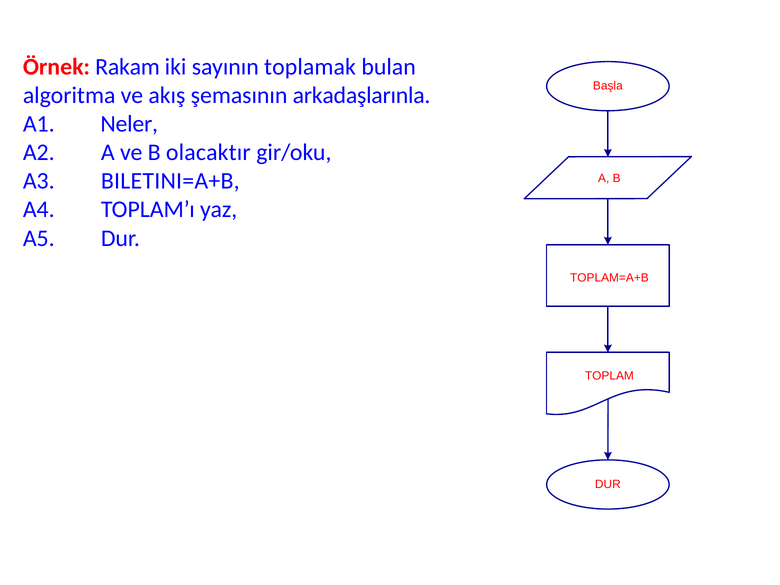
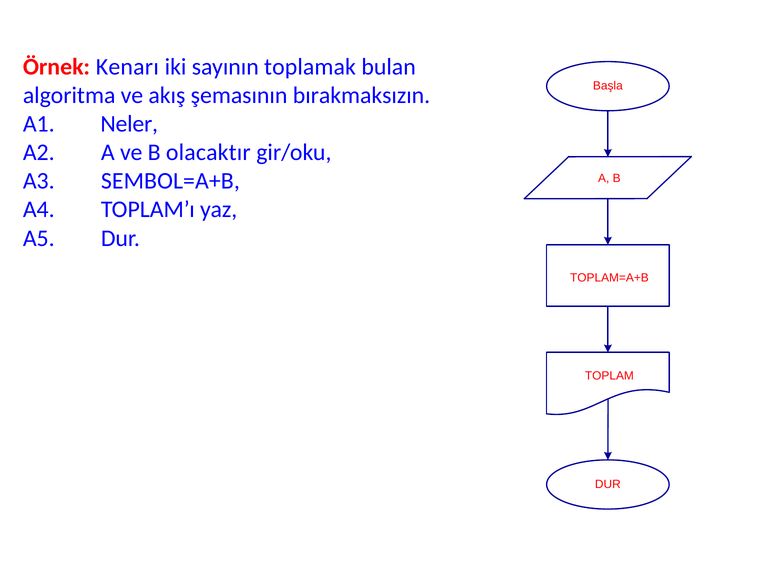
Rakam: Rakam -> Kenarı
arkadaşlarınla: arkadaşlarınla -> bırakmaksızın
BILETINI=A+B: BILETINI=A+B -> SEMBOL=A+B
